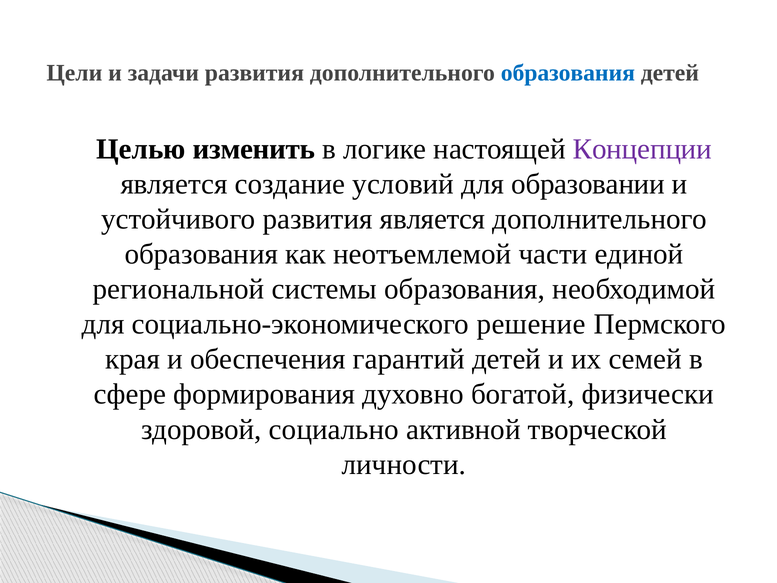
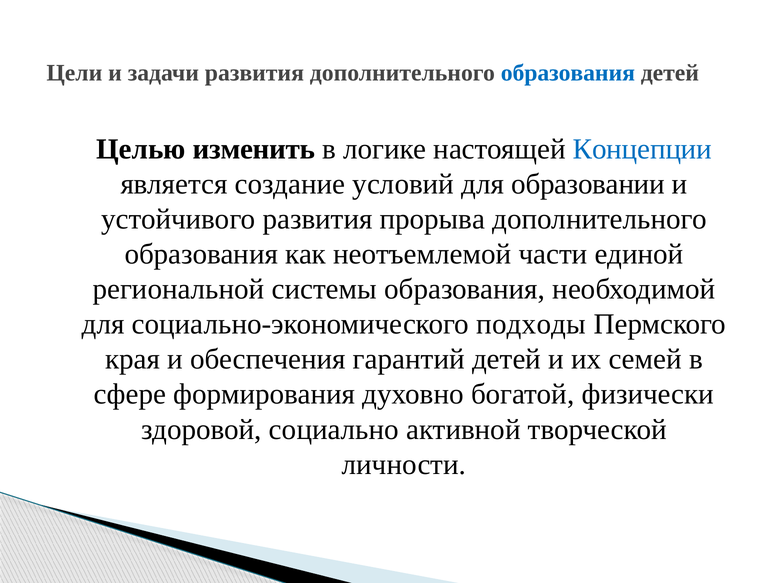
Концепции colour: purple -> blue
развития является: является -> прорыва
решение: решение -> подходы
